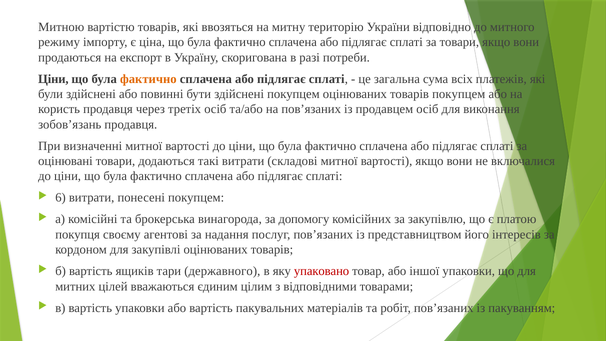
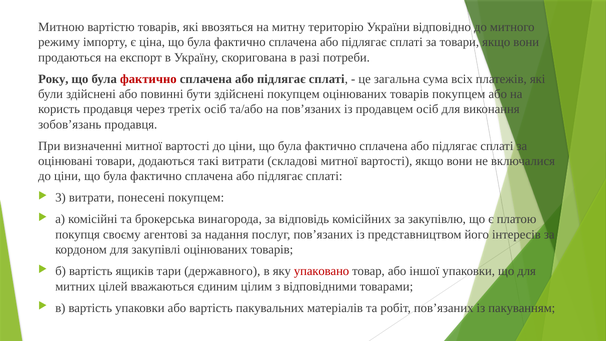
Ціни at (53, 79): Ціни -> Року
фактично at (148, 79) colour: orange -> red
6: 6 -> 3
допомогу: допомогу -> відповідь
